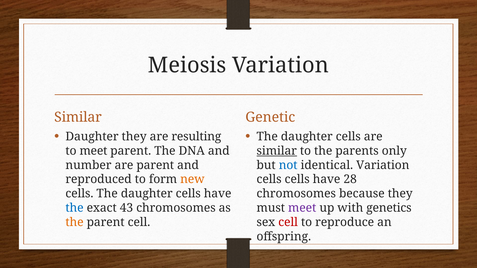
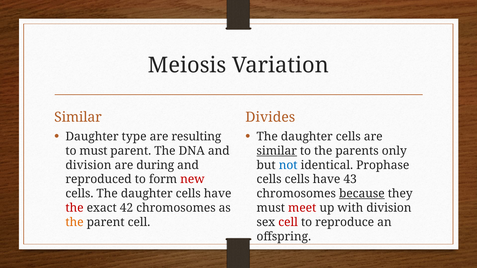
Genetic: Genetic -> Divides
Daughter they: they -> type
to meet: meet -> must
number at (88, 165): number -> division
are parent: parent -> during
identical Variation: Variation -> Prophase
new colour: orange -> red
28: 28 -> 43
because underline: none -> present
the at (75, 208) colour: blue -> red
43: 43 -> 42
meet at (302, 208) colour: purple -> red
with genetics: genetics -> division
